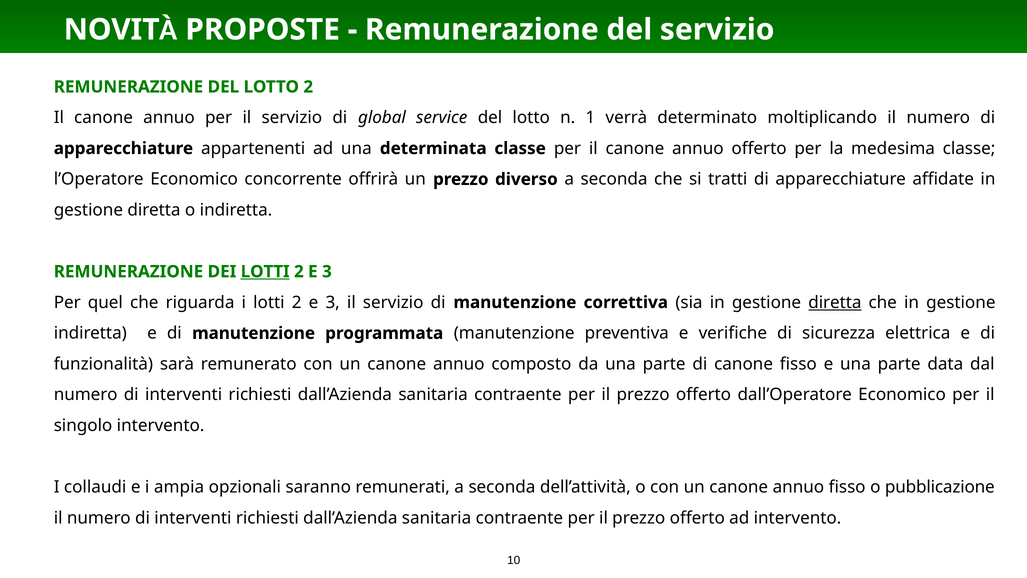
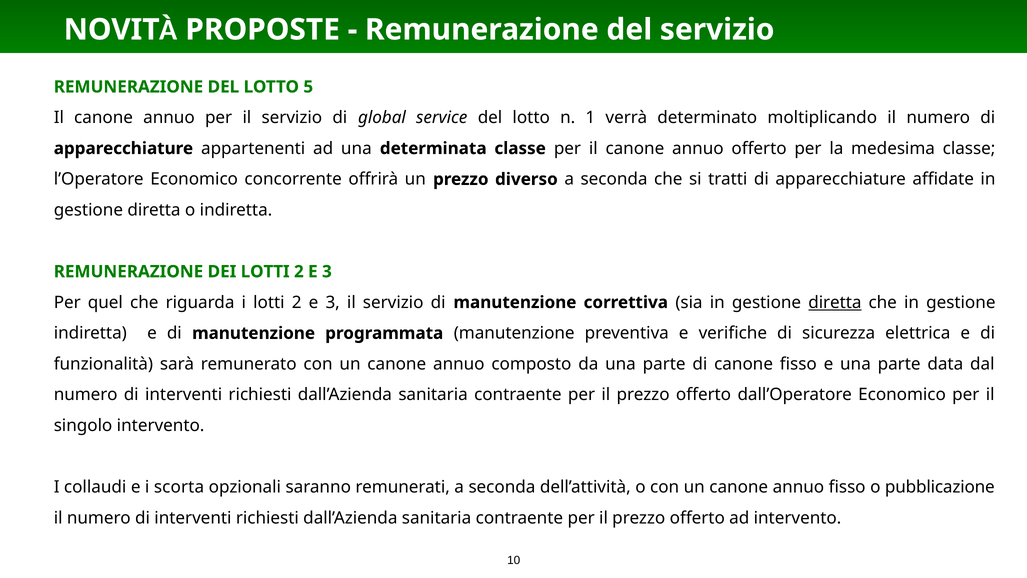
LOTTO 2: 2 -> 5
LOTTI at (265, 271) underline: present -> none
ampia: ampia -> scorta
